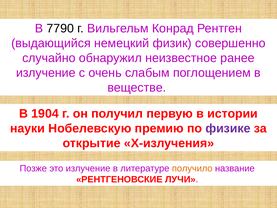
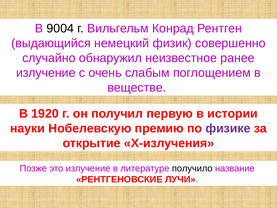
7790: 7790 -> 9004
1904: 1904 -> 1920
получило colour: orange -> black
